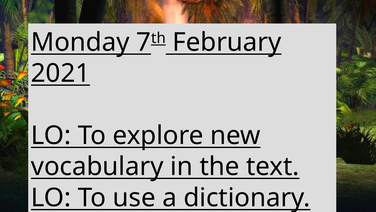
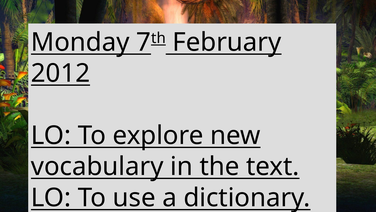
2021: 2021 -> 2012
